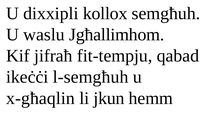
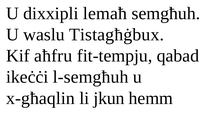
kollox: kollox -> lemaħ
Jgħallimhom: Jgħallimhom -> Tistagħġbux
jifraħ: jifraħ -> aħfru
